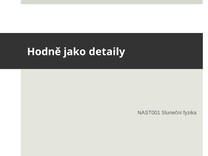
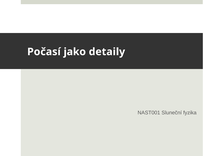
Hodně: Hodně -> Počasí
